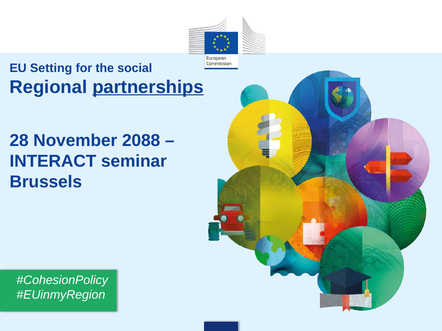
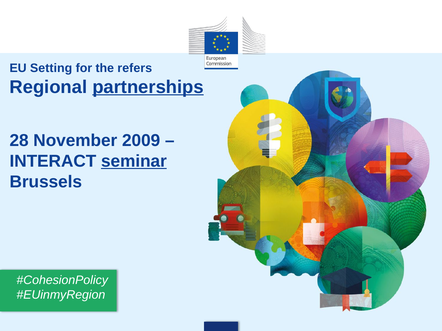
social: social -> refers
2088: 2088 -> 2009
seminar underline: none -> present
